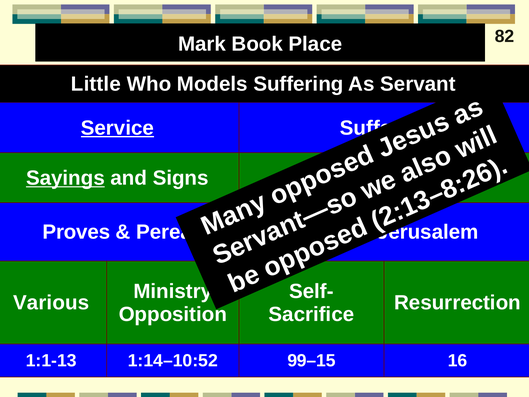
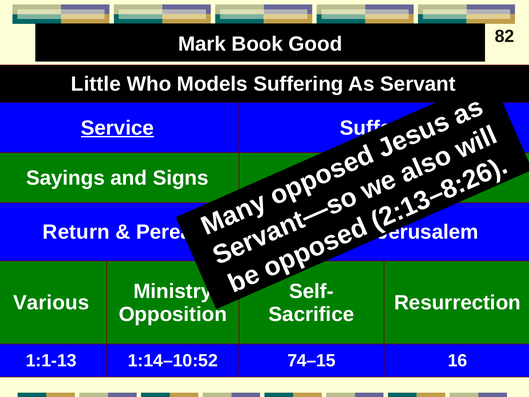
Place: Place -> Good
Sayings underline: present -> none
Proves: Proves -> Return
99–15: 99–15 -> 74–15
